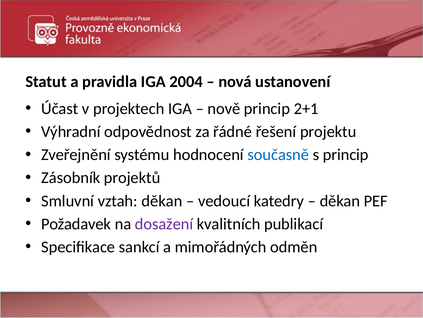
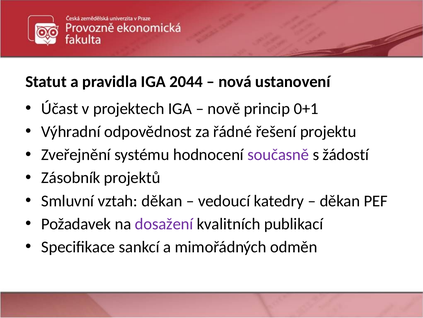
2004: 2004 -> 2044
2+1: 2+1 -> 0+1
současně colour: blue -> purple
s princip: princip -> žádostí
